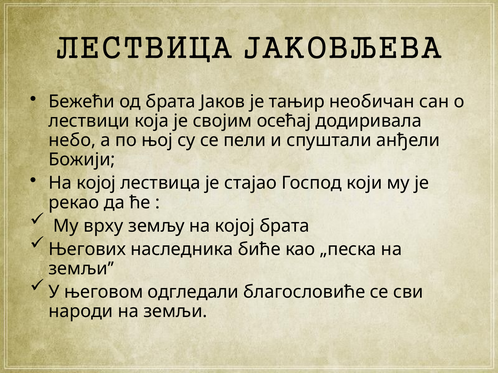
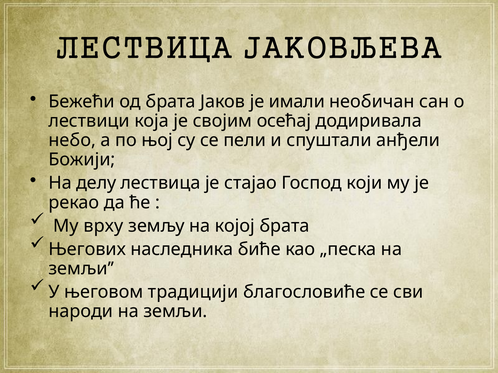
тањир: тањир -> имали
којој at (96, 183): којој -> делу
одгледали: одгледали -> традицији
